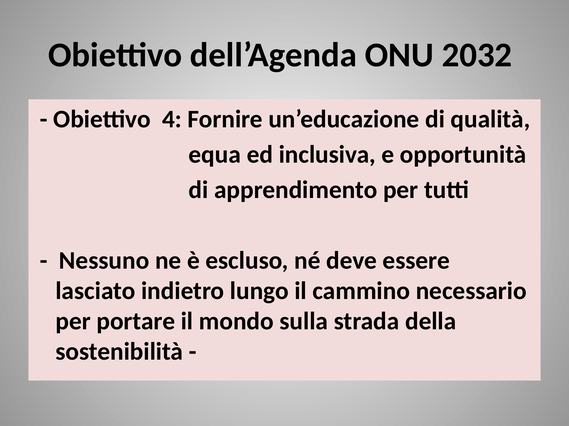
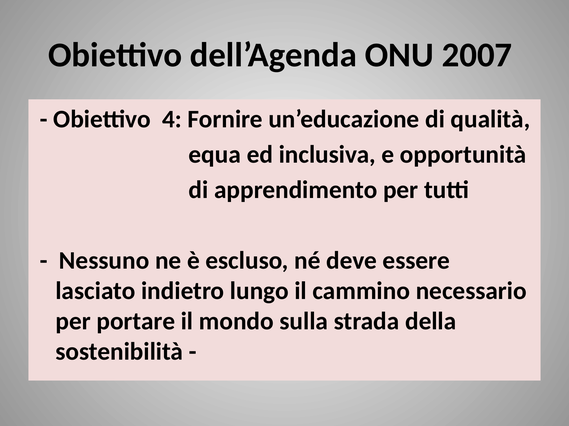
2032: 2032 -> 2007
